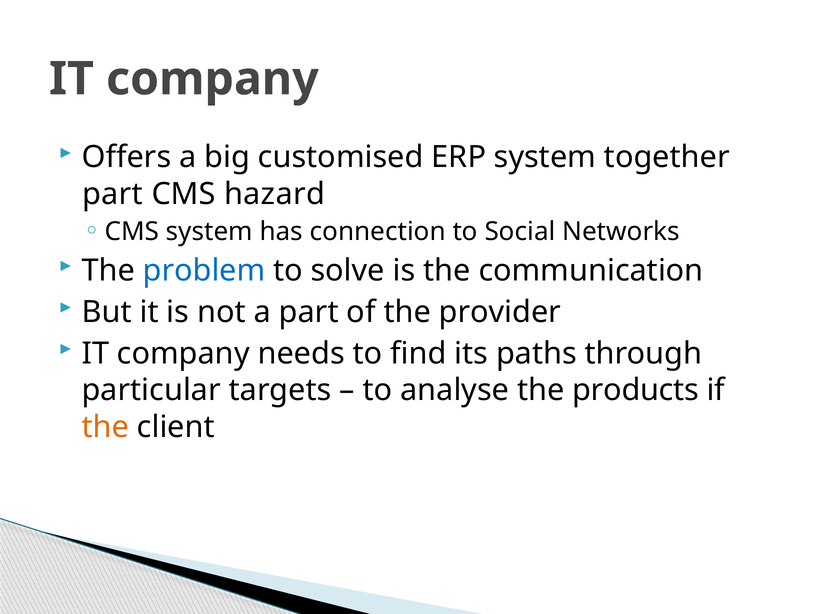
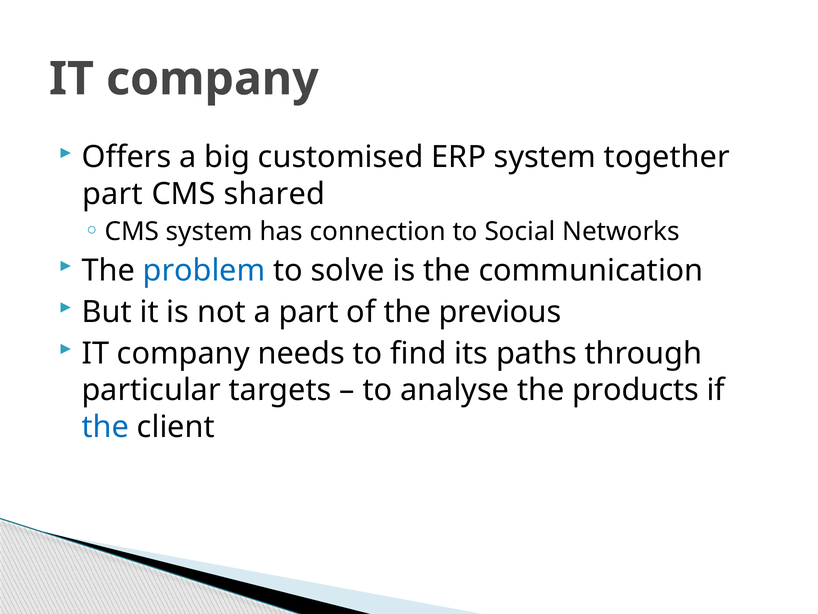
hazard: hazard -> shared
provider: provider -> previous
the at (105, 427) colour: orange -> blue
